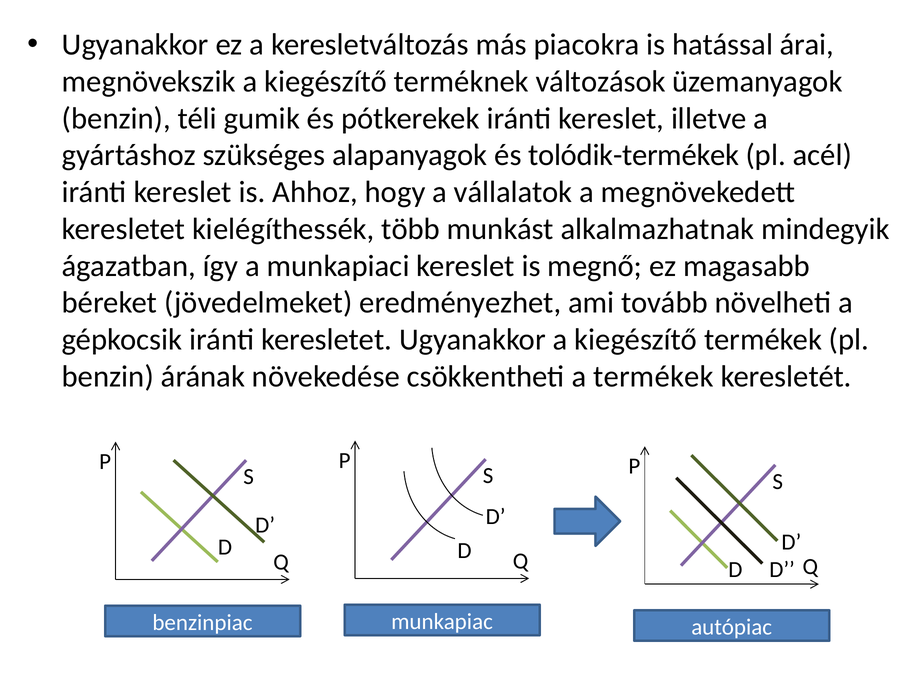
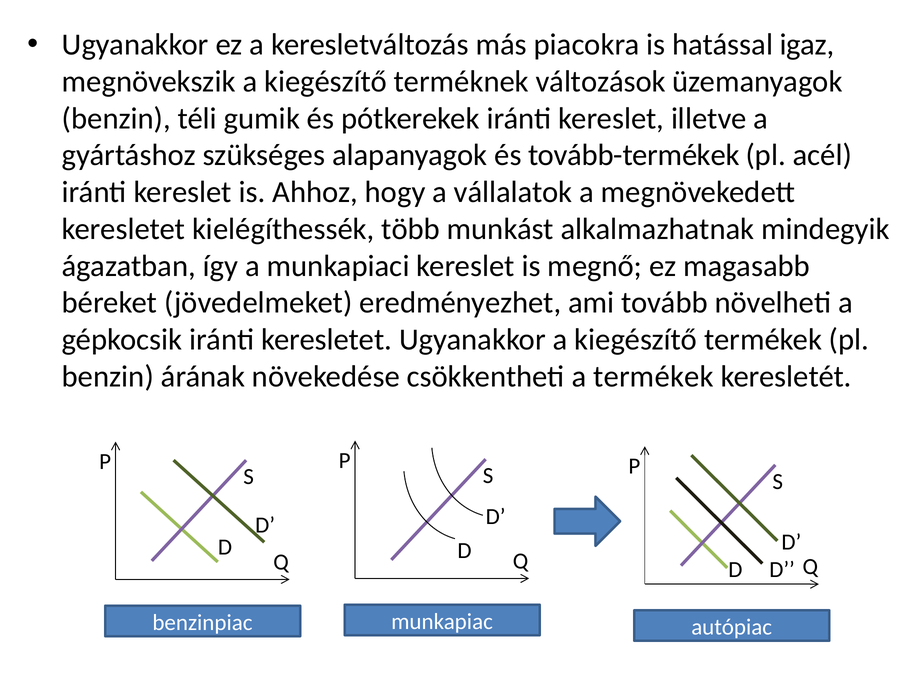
árai: árai -> igaz
tolódik-termékek: tolódik-termékek -> tovább-termékek
